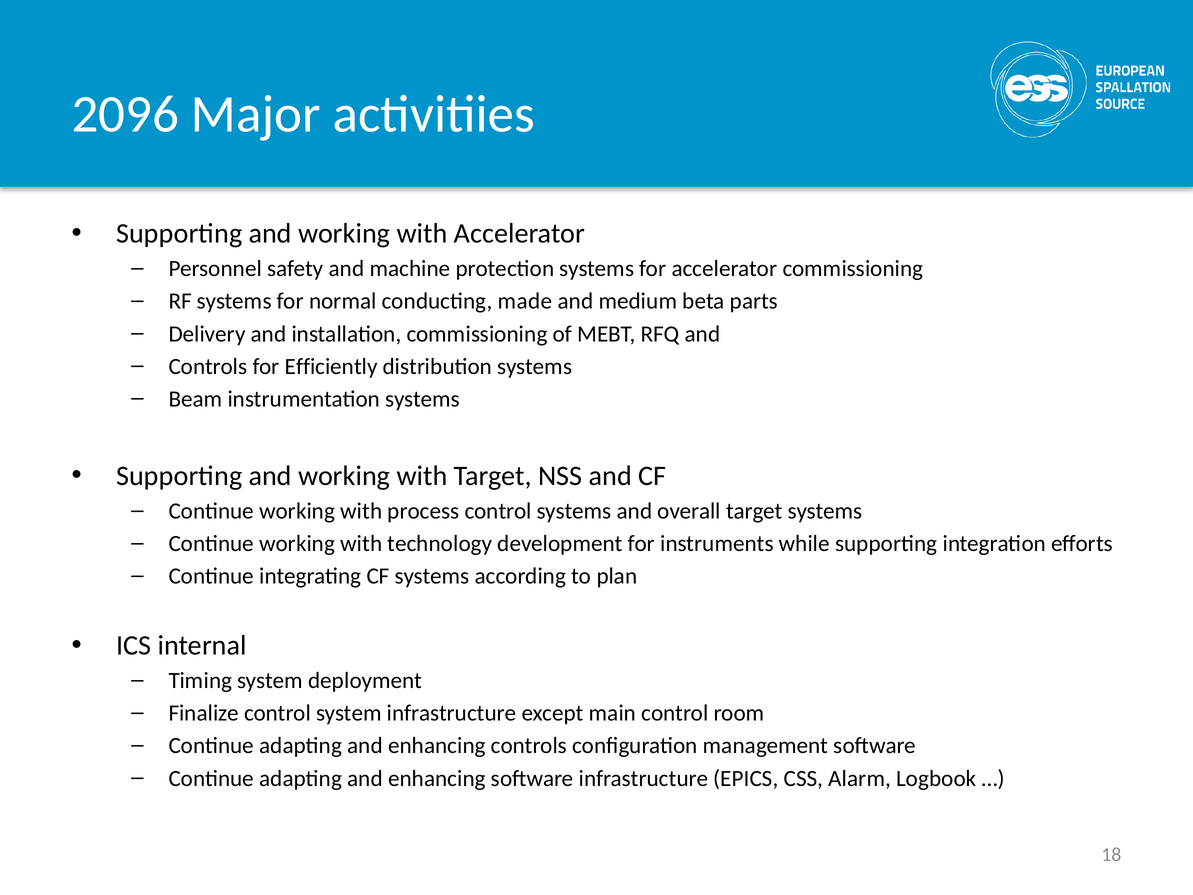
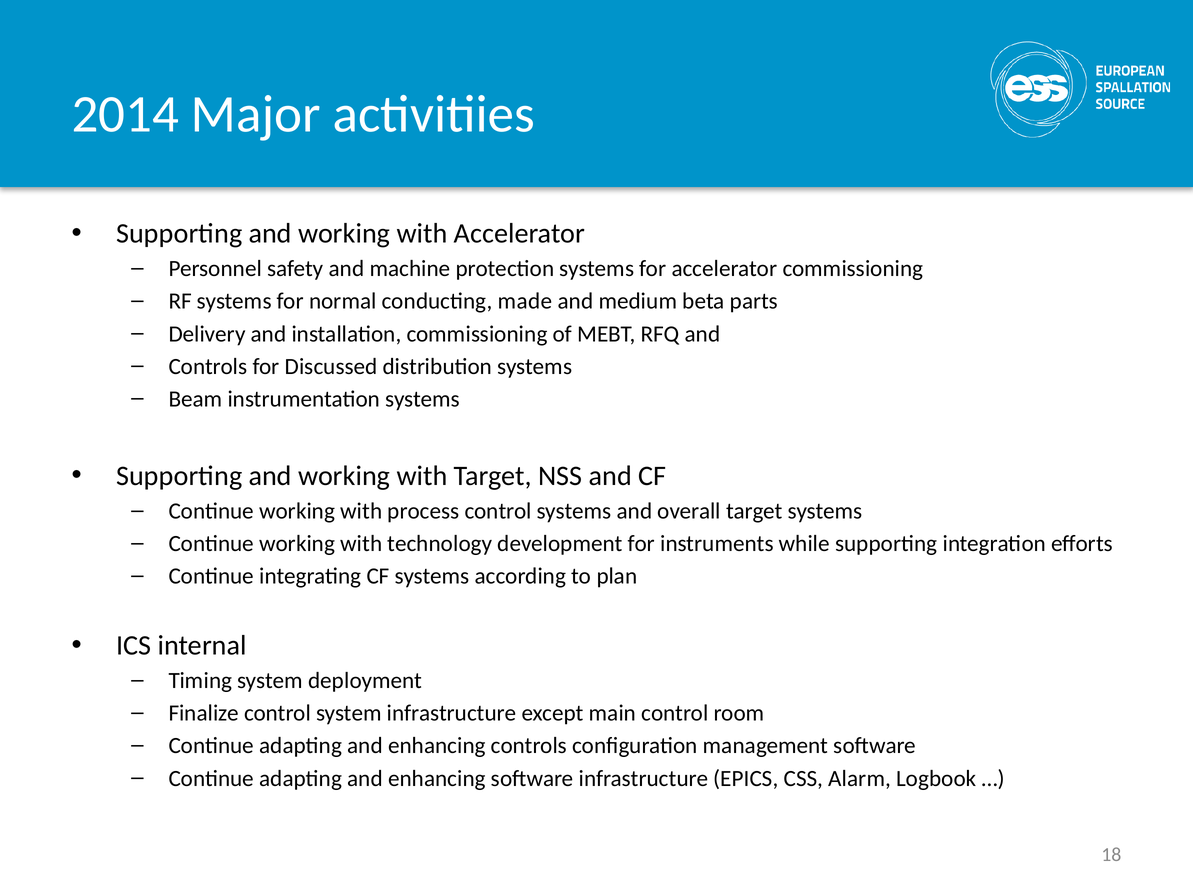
2096: 2096 -> 2014
Efficiently: Efficiently -> Discussed
